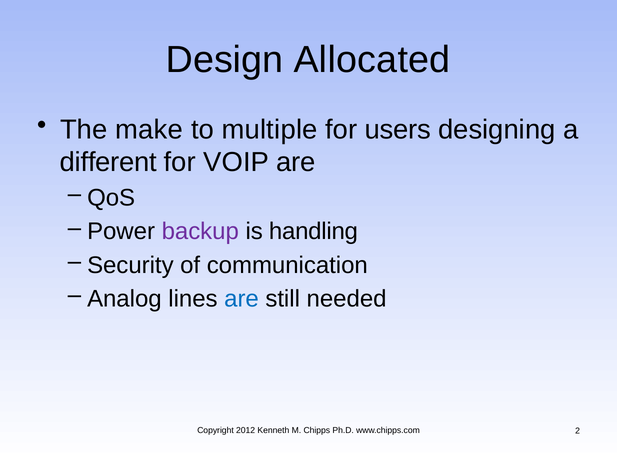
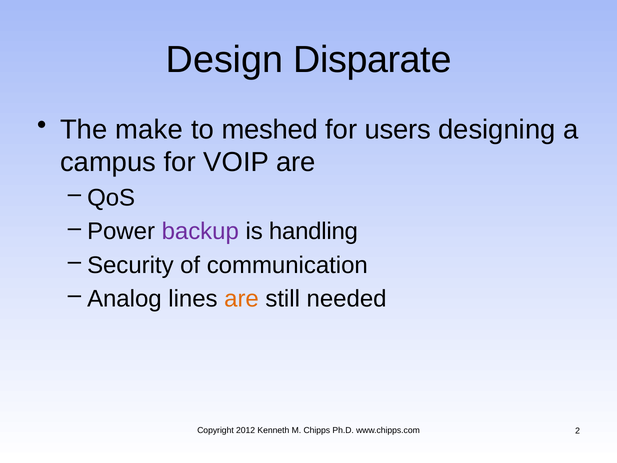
Allocated: Allocated -> Disparate
multiple: multiple -> meshed
different: different -> campus
are at (242, 299) colour: blue -> orange
